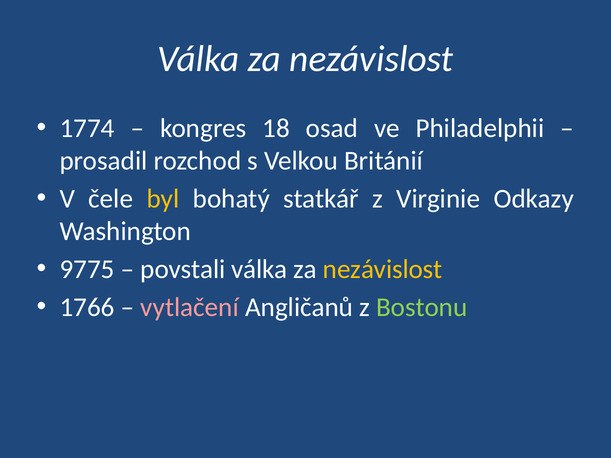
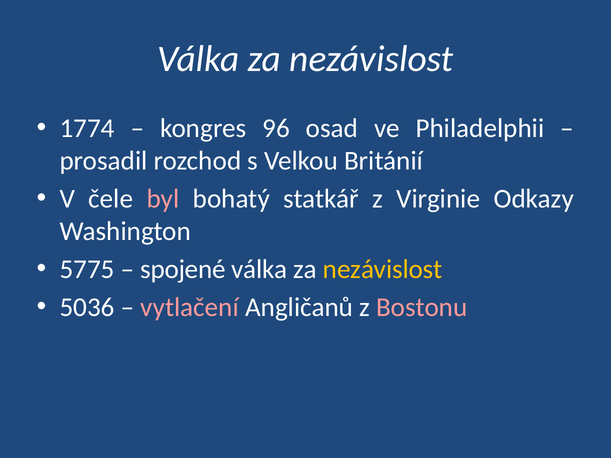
18: 18 -> 96
byl colour: yellow -> pink
9775: 9775 -> 5775
povstali: povstali -> spojené
1766: 1766 -> 5036
Bostonu colour: light green -> pink
